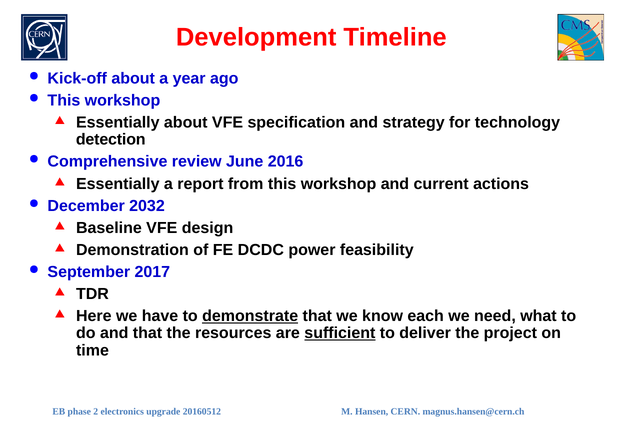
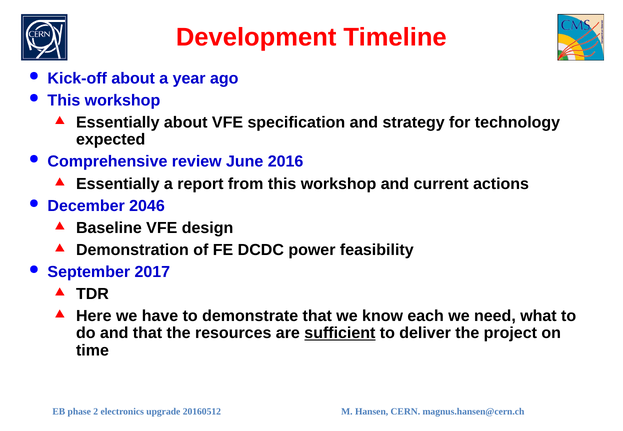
detection: detection -> expected
2032: 2032 -> 2046
demonstrate underline: present -> none
